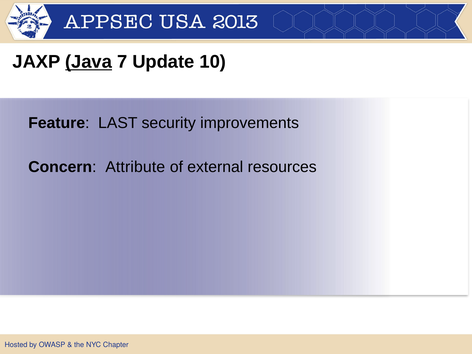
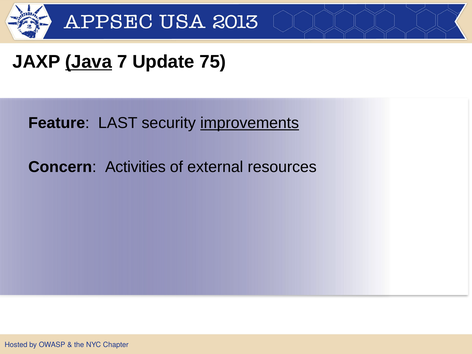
10: 10 -> 75
improvements underline: none -> present
Attribute: Attribute -> Activities
